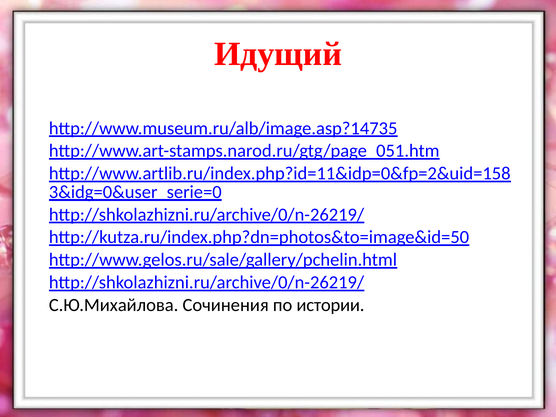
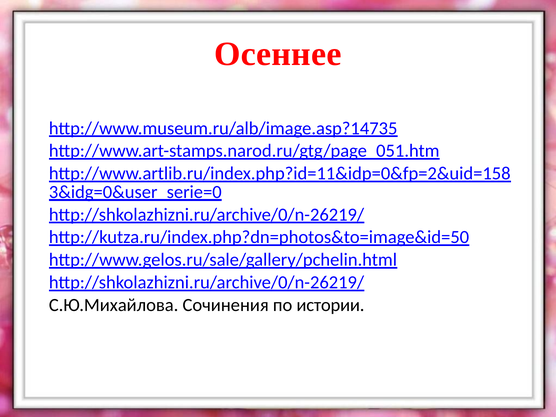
Идущий: Идущий -> Осеннее
